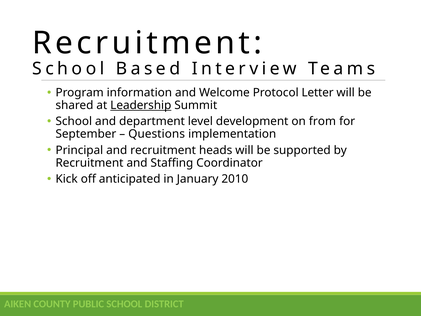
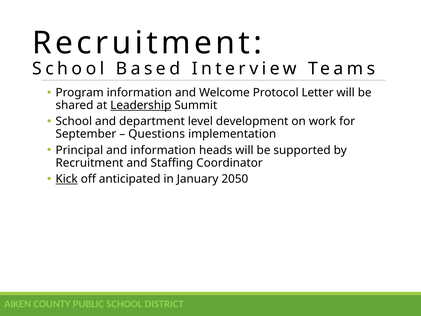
from: from -> work
and recruitment: recruitment -> information
Kick underline: none -> present
2010: 2010 -> 2050
